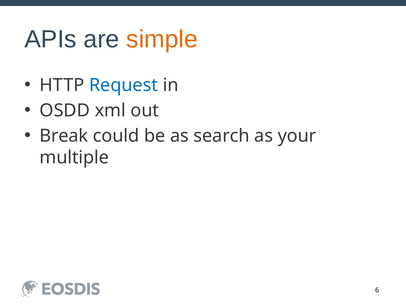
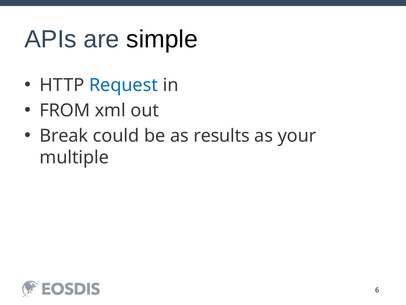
simple colour: orange -> black
OSDD: OSDD -> FROM
search: search -> results
